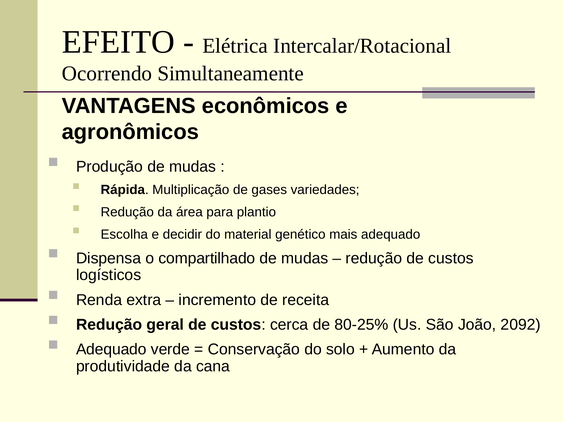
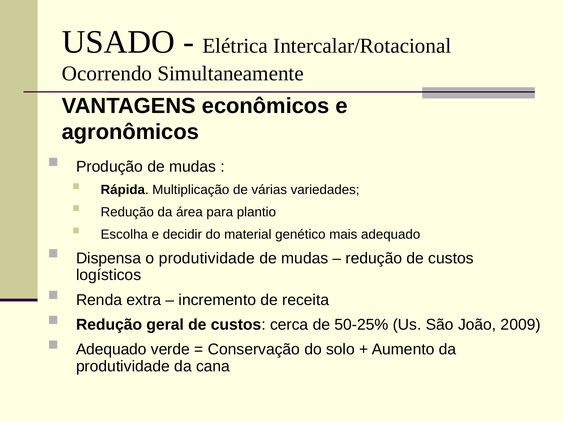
EFEITO: EFEITO -> USADO
gases: gases -> várias
o compartilhado: compartilhado -> produtividade
80-25%: 80-25% -> 50-25%
2092: 2092 -> 2009
